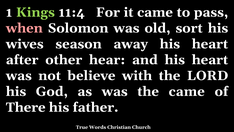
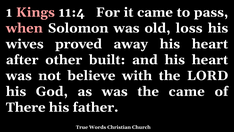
Kings colour: light green -> pink
sort: sort -> loss
season: season -> proved
hear: hear -> built
